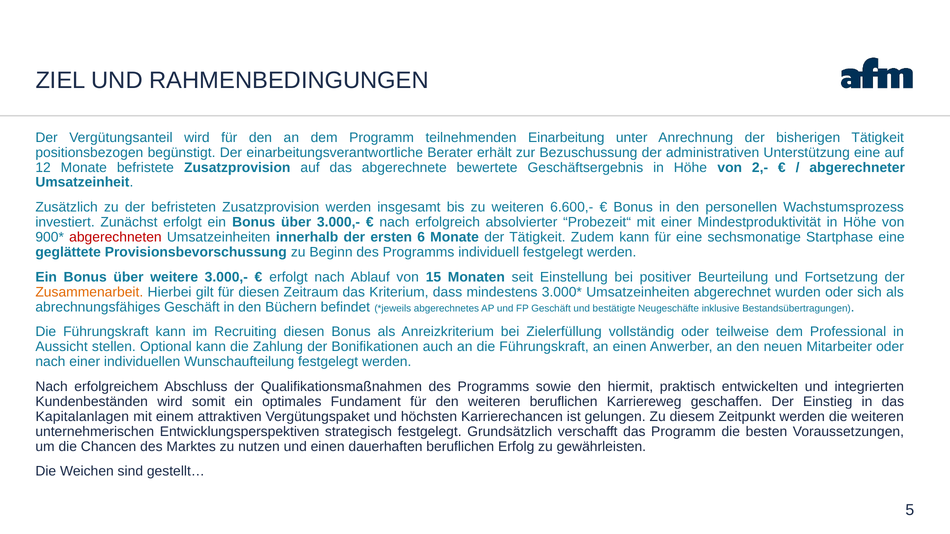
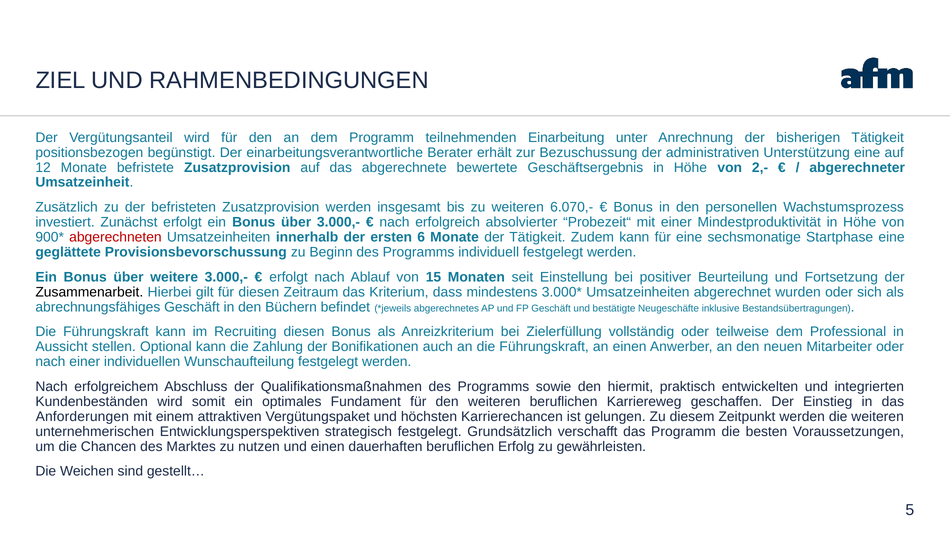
6.600,-: 6.600,- -> 6.070,-
Zusammenarbeit colour: orange -> black
Kapitalanlagen: Kapitalanlagen -> Anforderungen
